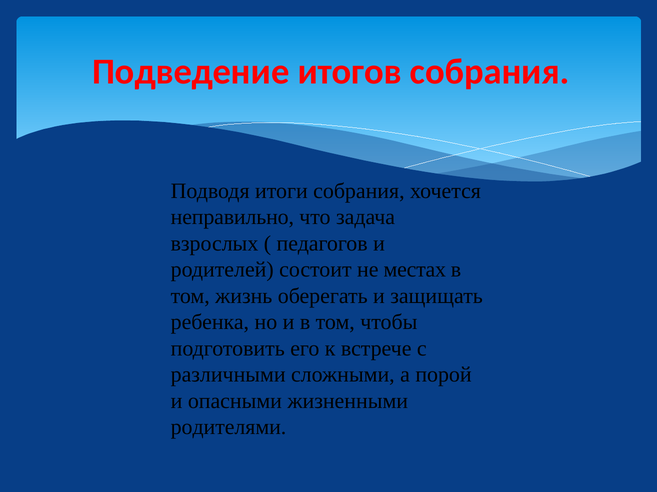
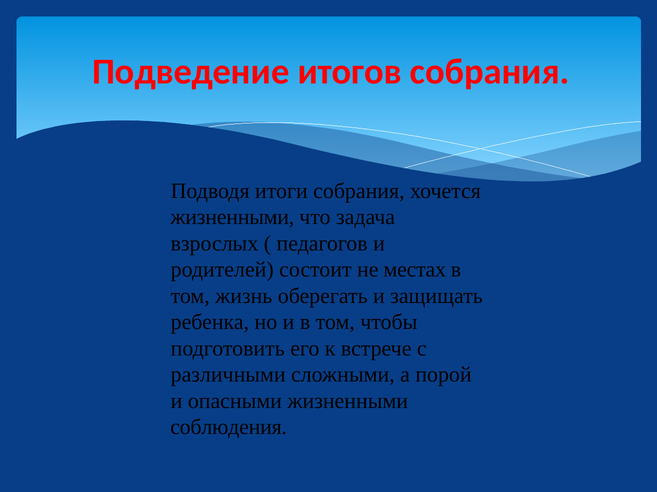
неправильно at (232, 218): неправильно -> жизненными
родителями: родителями -> соблюдения
